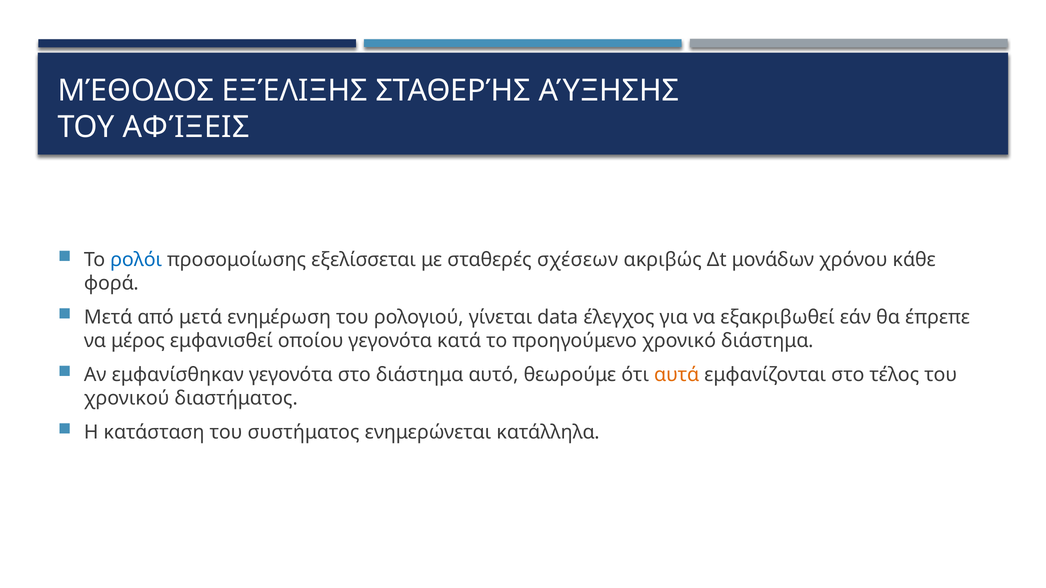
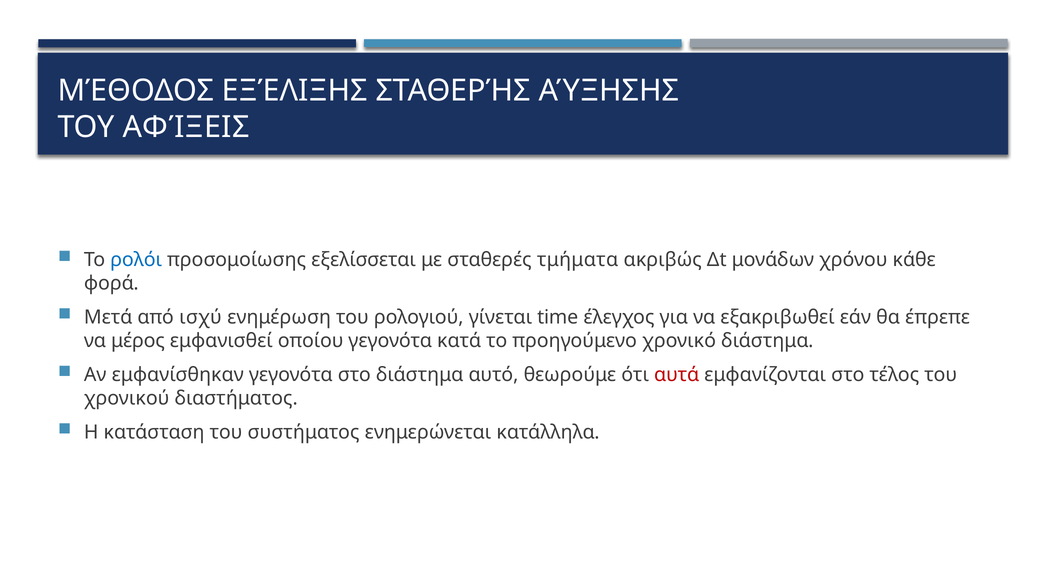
σχέσεων: σχέσεων -> τμήματα
από μετά: μετά -> ισχύ
data: data -> time
αυτά colour: orange -> red
